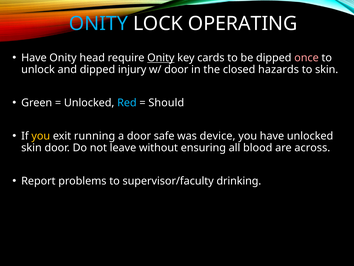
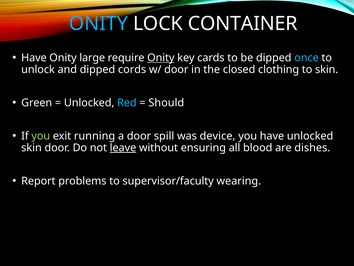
OPERATING: OPERATING -> CONTAINER
head: head -> large
once colour: pink -> light blue
injury: injury -> cords
hazards: hazards -> clothing
you at (41, 136) colour: yellow -> light green
safe: safe -> spill
leave underline: none -> present
across: across -> dishes
drinking: drinking -> wearing
